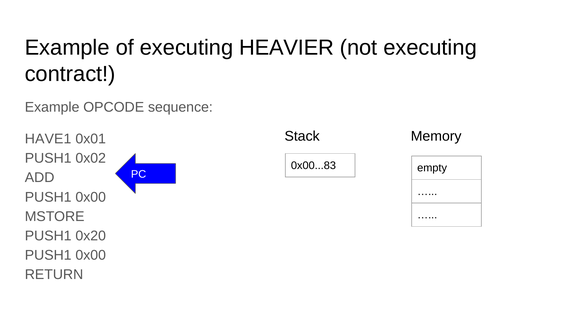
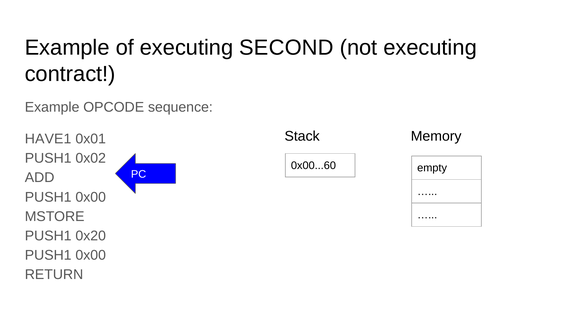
HEAVIER: HEAVIER -> SECOND
0x00...83: 0x00...83 -> 0x00...60
